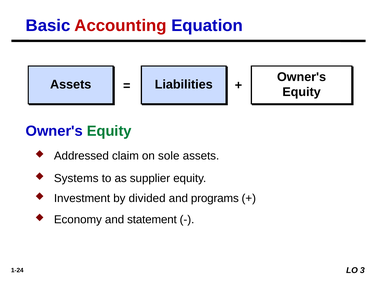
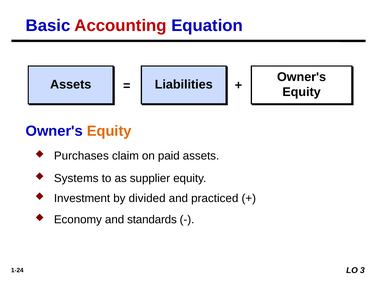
Equity at (109, 131) colour: green -> orange
Addressed: Addressed -> Purchases
sole: sole -> paid
programs: programs -> practiced
statement: statement -> standards
